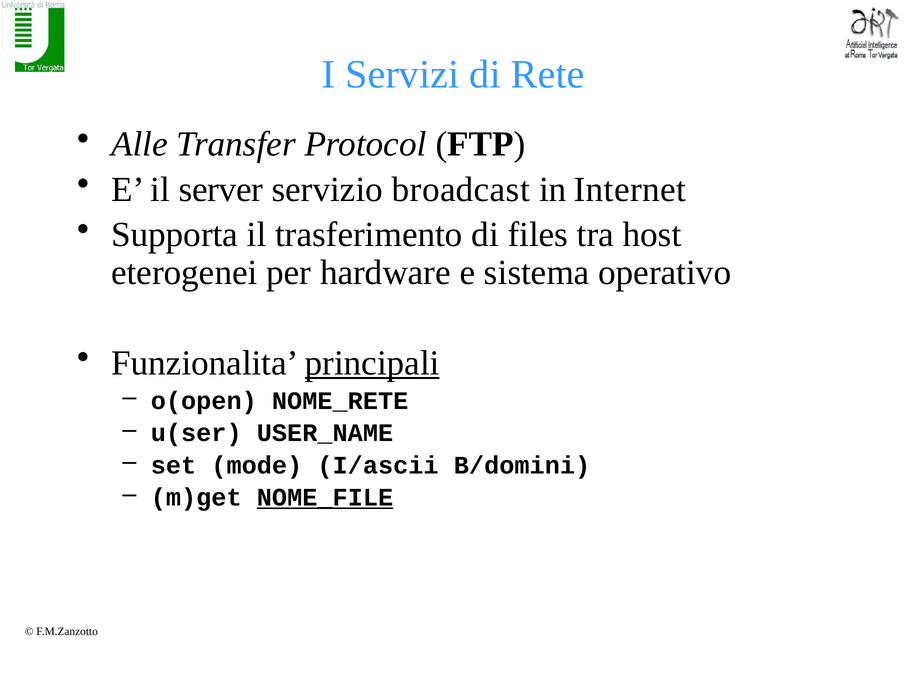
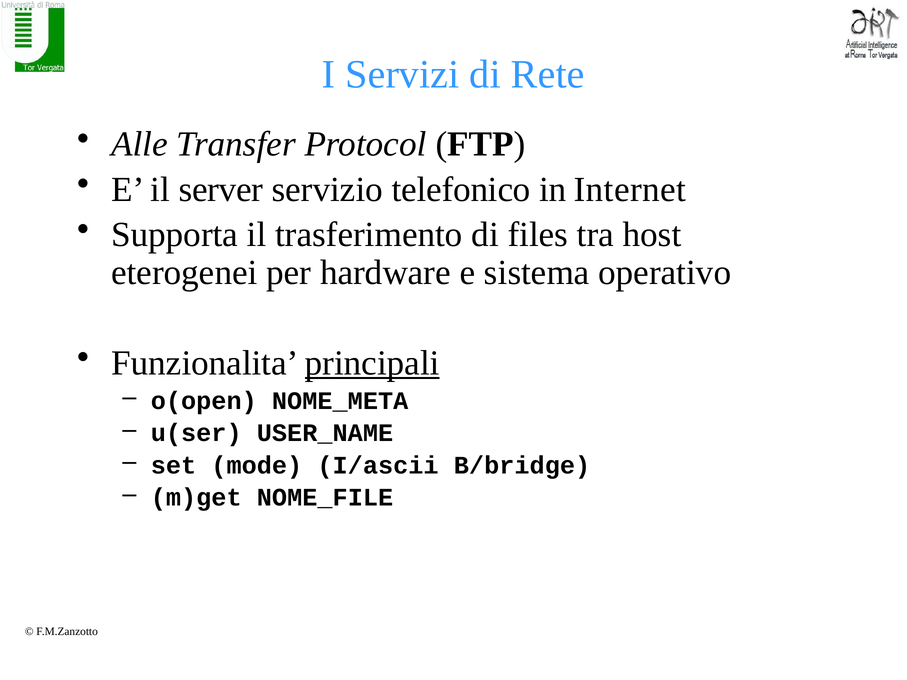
broadcast: broadcast -> telefonico
NOME_RETE: NOME_RETE -> NOME_META
B/domini: B/domini -> B/bridge
NOME_FILE underline: present -> none
